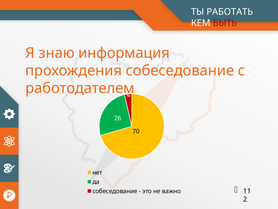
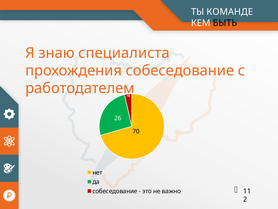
РАБОТАТЬ: РАБОТАТЬ -> КОМАНДЕ
БЫТЬ colour: red -> black
информация: информация -> специалиста
